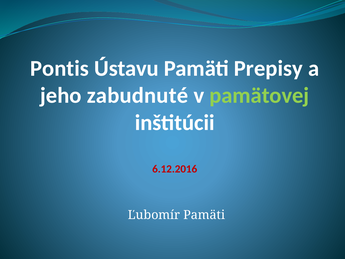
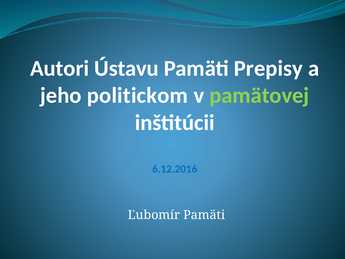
Pontis: Pontis -> Autori
zabudnuté: zabudnuté -> politickom
6.12.2016 colour: red -> blue
